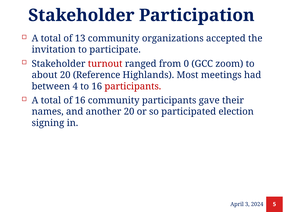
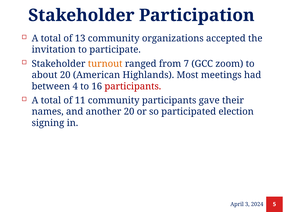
turnout colour: red -> orange
0: 0 -> 7
Reference: Reference -> American
of 16: 16 -> 11
